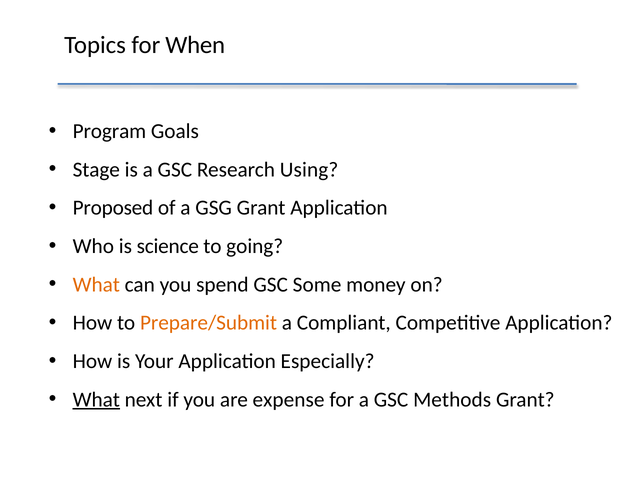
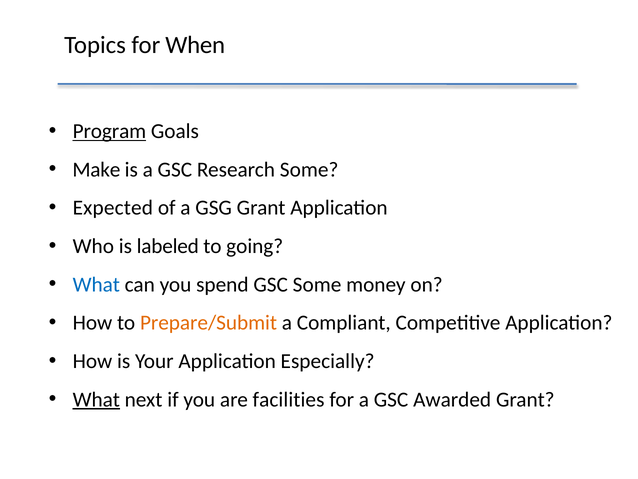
Program underline: none -> present
Stage: Stage -> Make
Research Using: Using -> Some
Proposed: Proposed -> Expected
science: science -> labeled
What at (96, 284) colour: orange -> blue
expense: expense -> facilities
Methods: Methods -> Awarded
